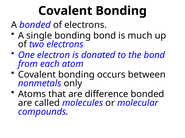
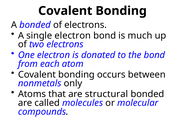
single bonding: bonding -> electron
difference: difference -> structural
